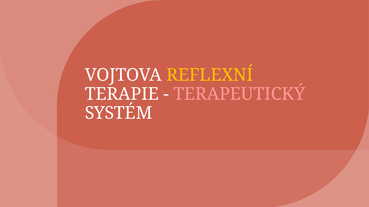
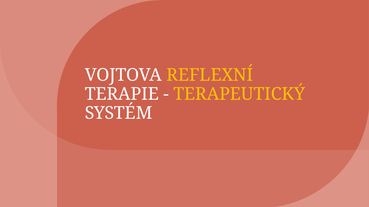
TERAPEUTICKÝ colour: pink -> yellow
